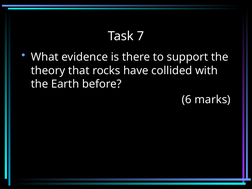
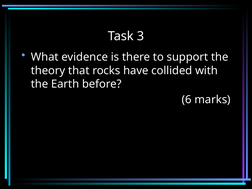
7: 7 -> 3
